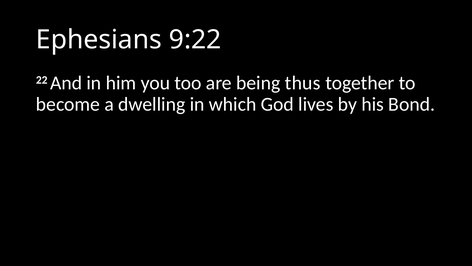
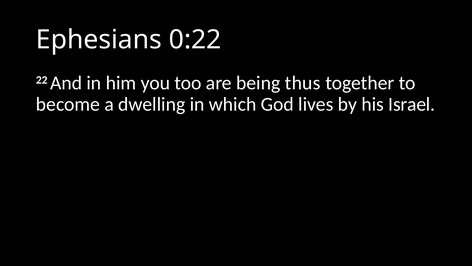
9:22: 9:22 -> 0:22
Bond: Bond -> Israel
